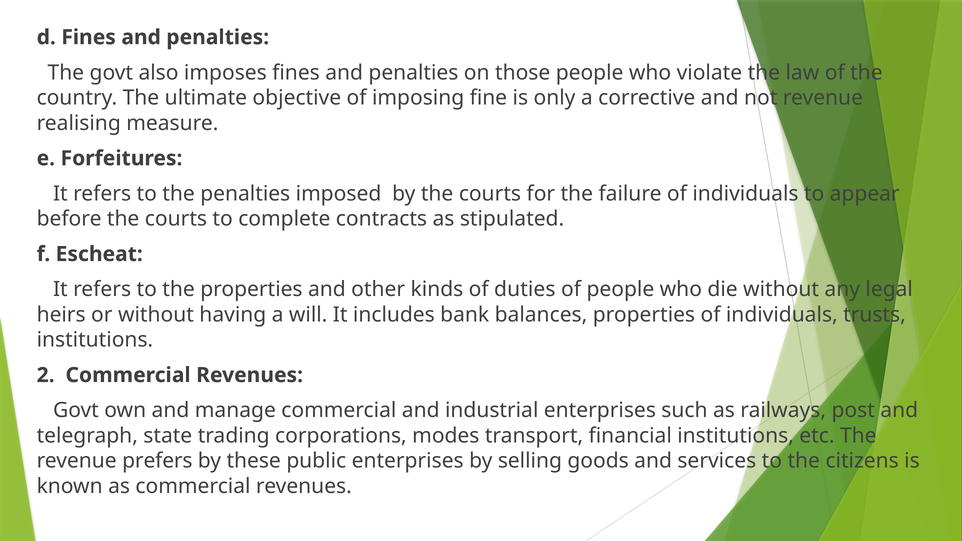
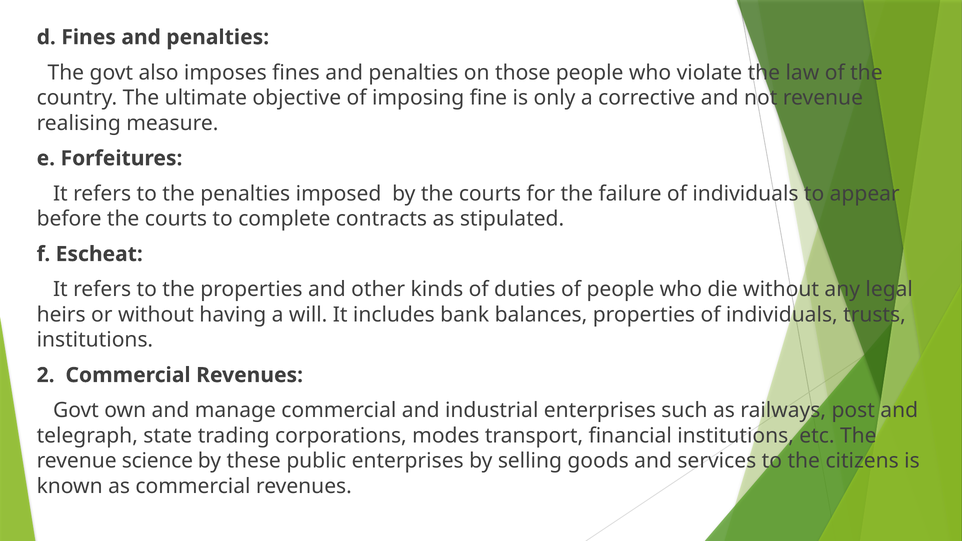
prefers: prefers -> science
